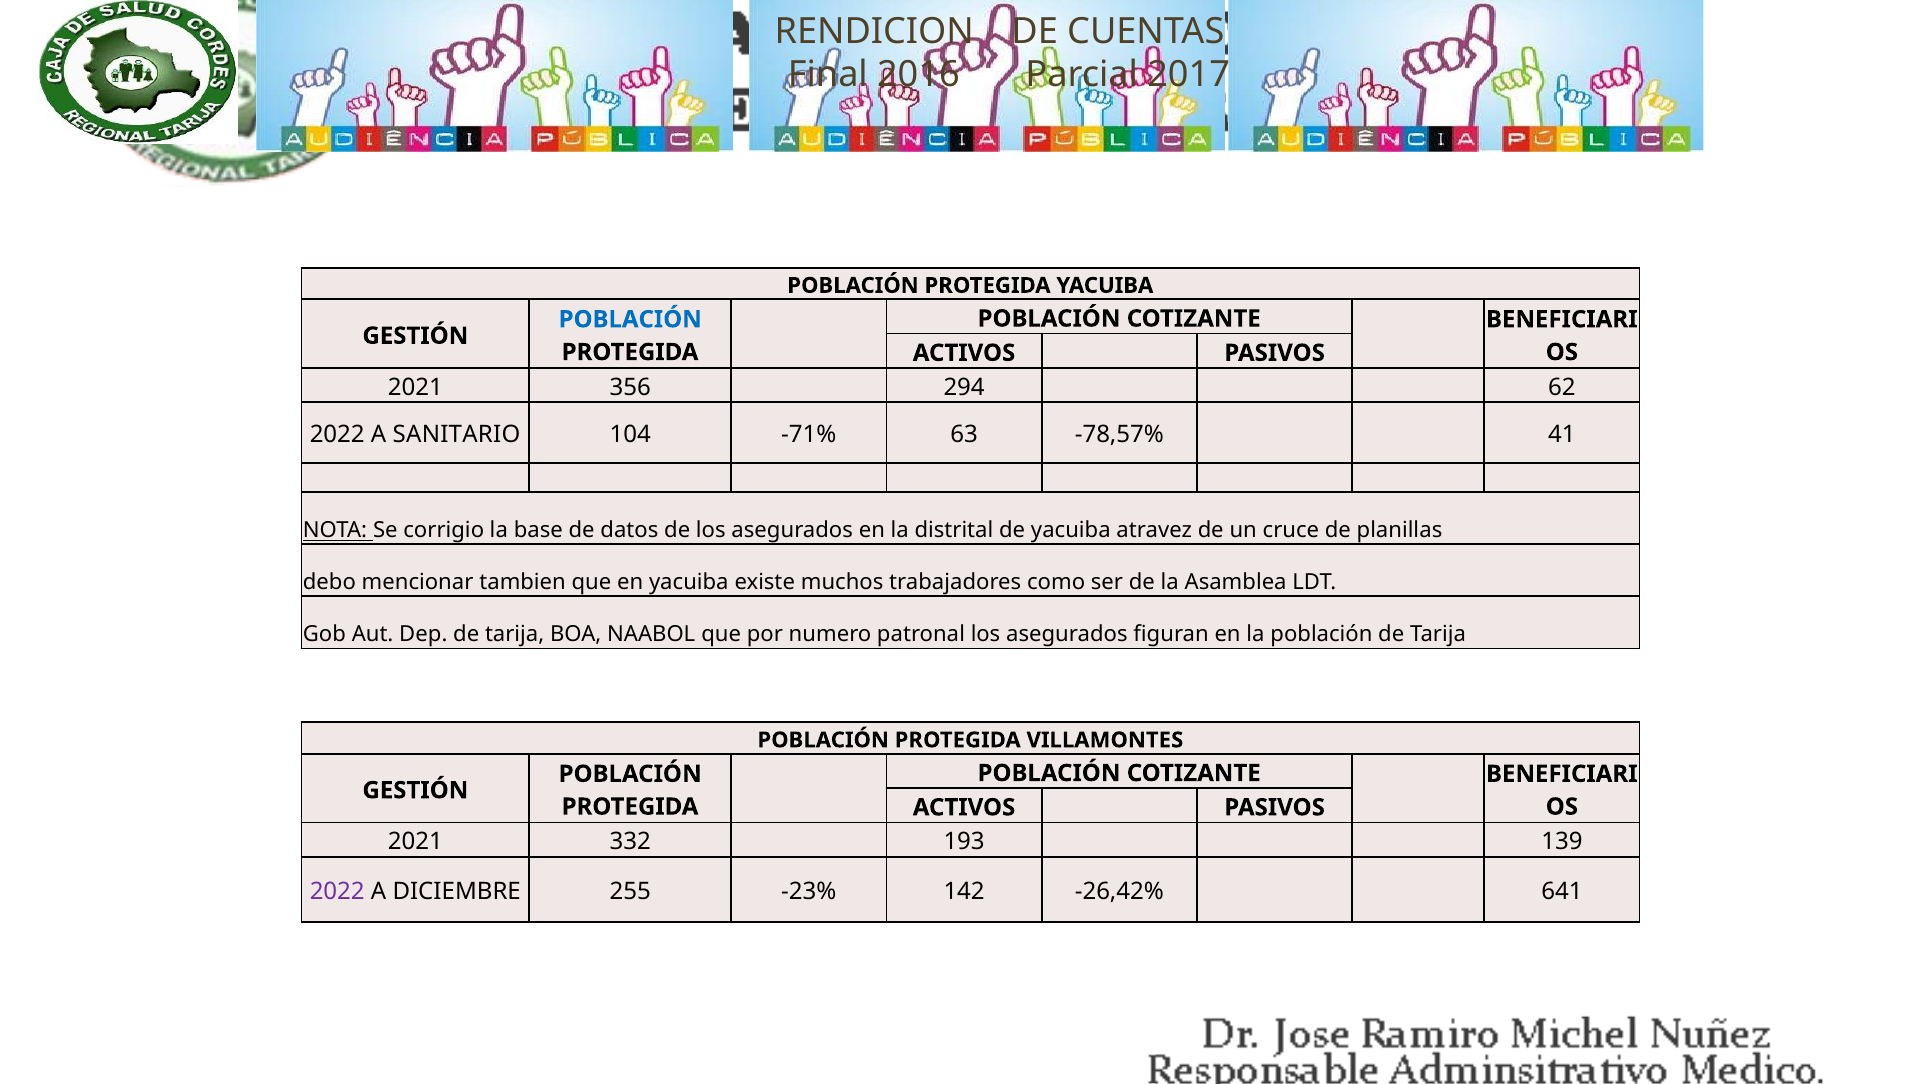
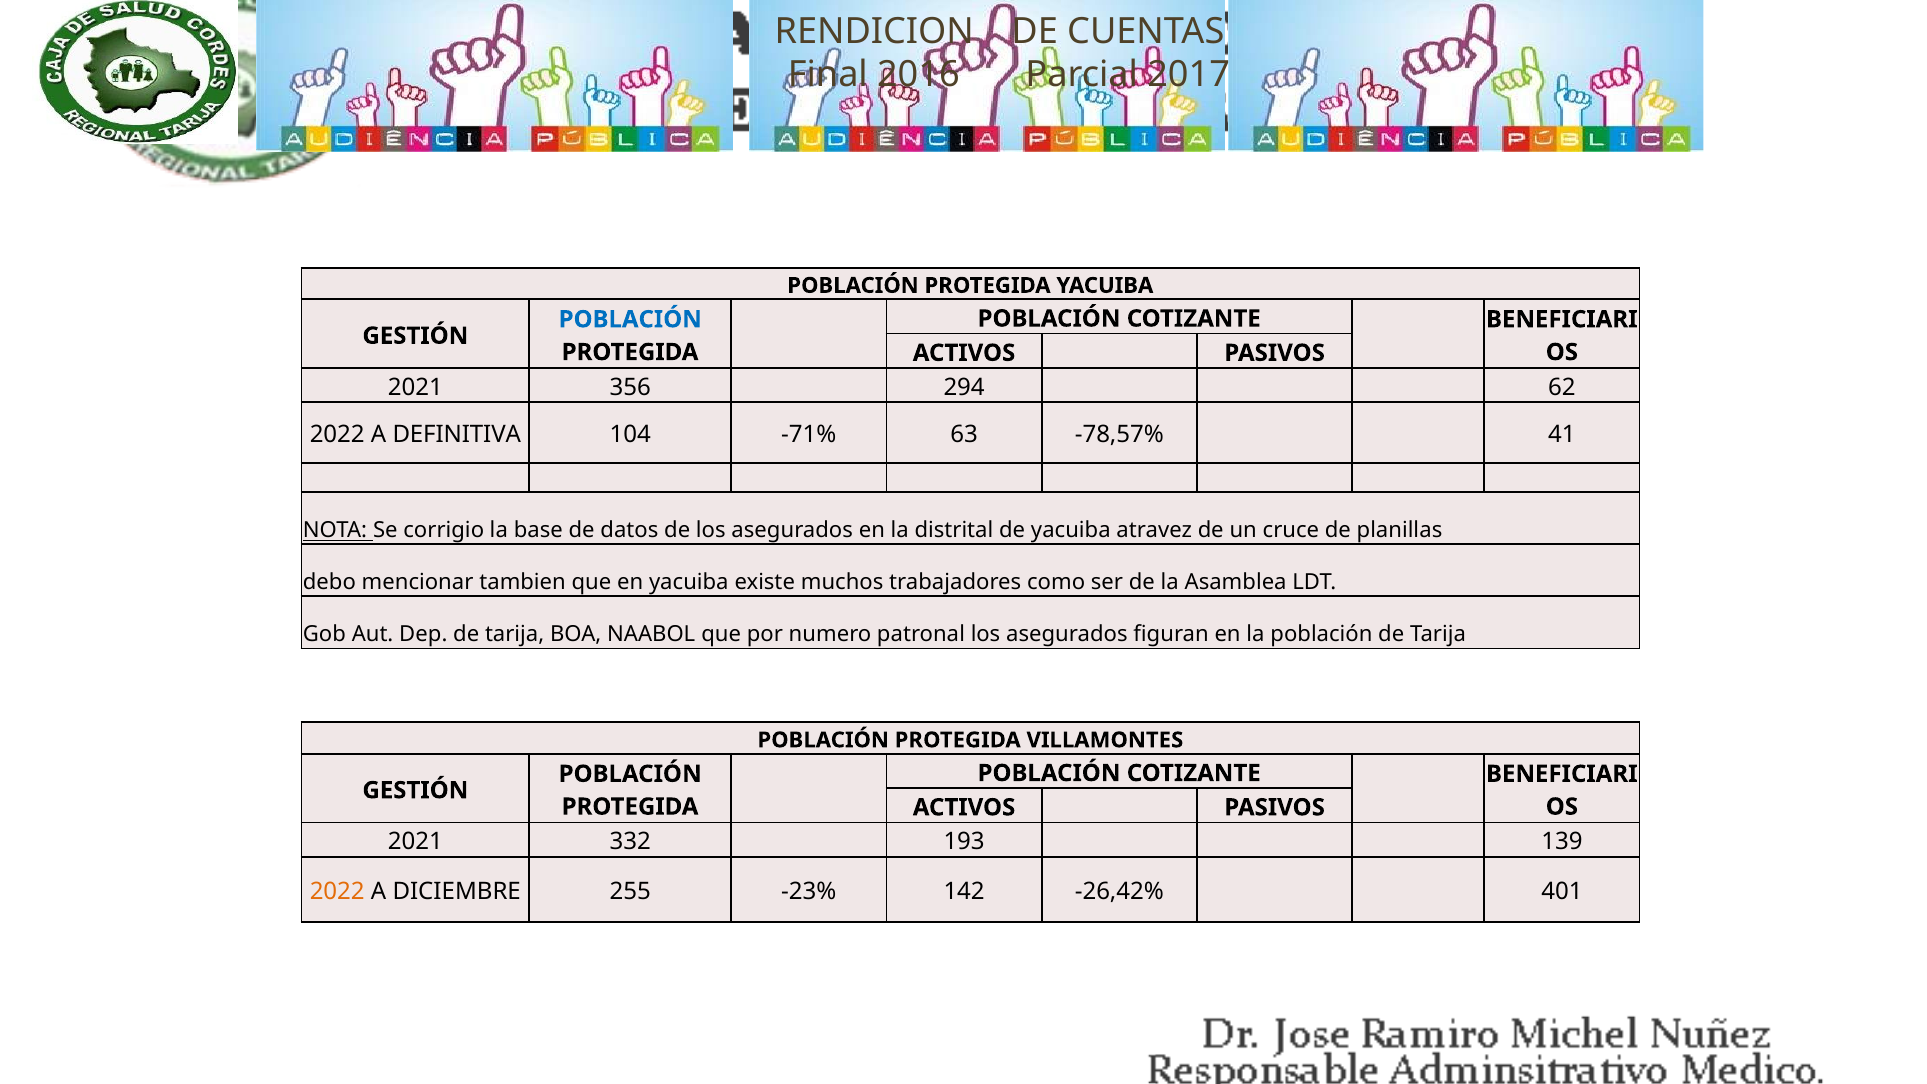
SANITARIO: SANITARIO -> DEFINITIVA
2022 at (337, 892) colour: purple -> orange
641: 641 -> 401
